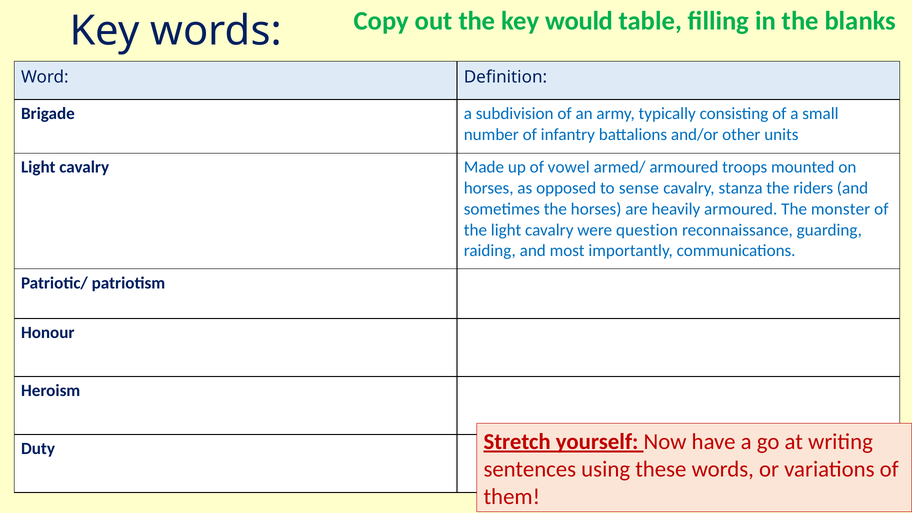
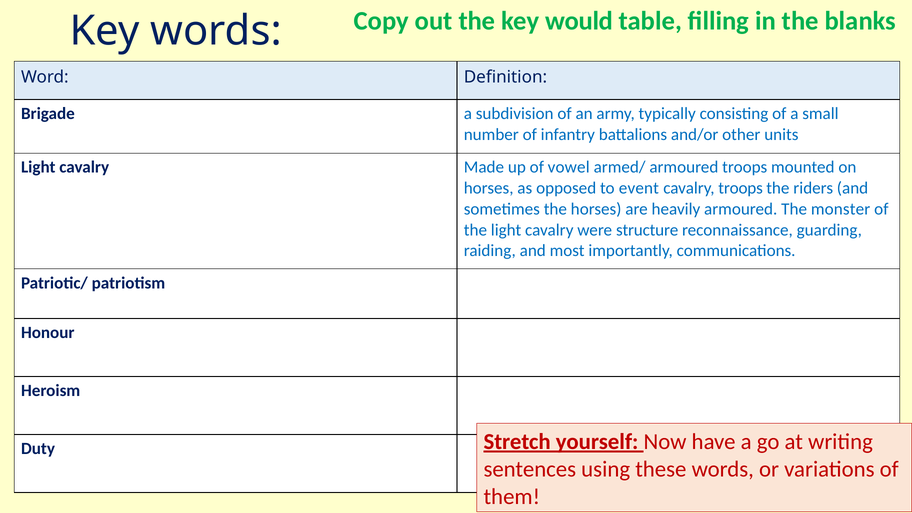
sense: sense -> event
cavalry stanza: stanza -> troops
question: question -> structure
